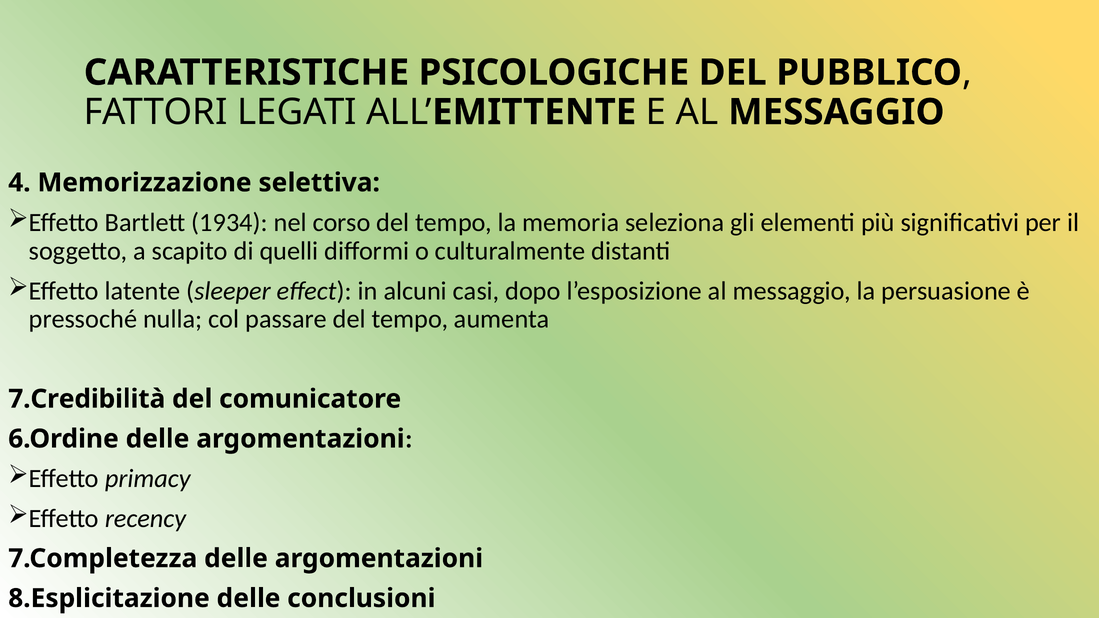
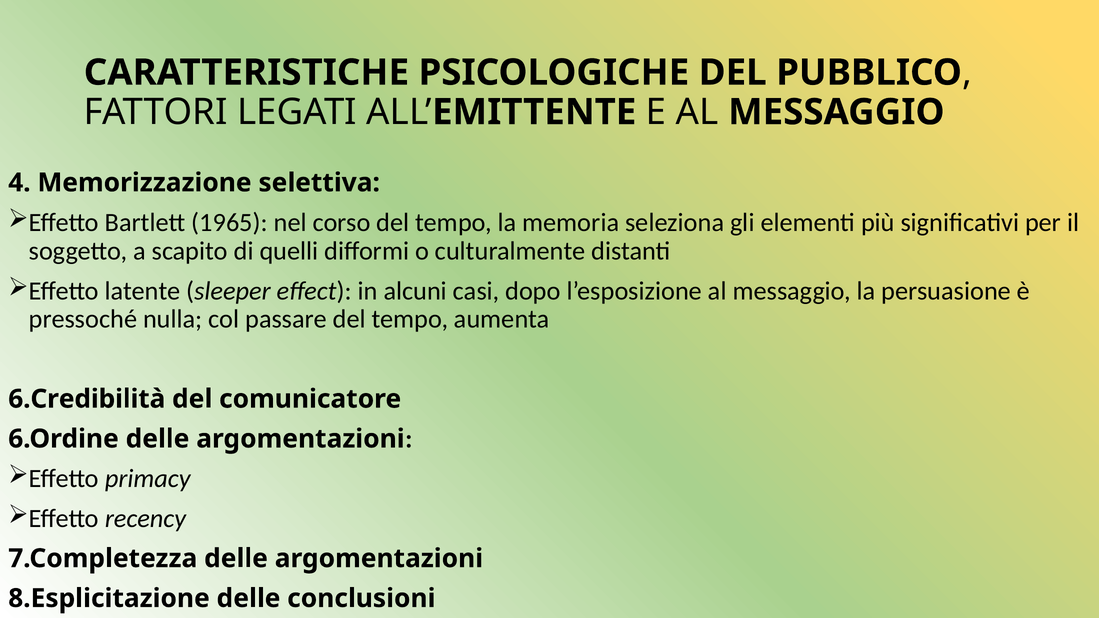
1934: 1934 -> 1965
7.Credibilità: 7.Credibilità -> 6.Credibilità
